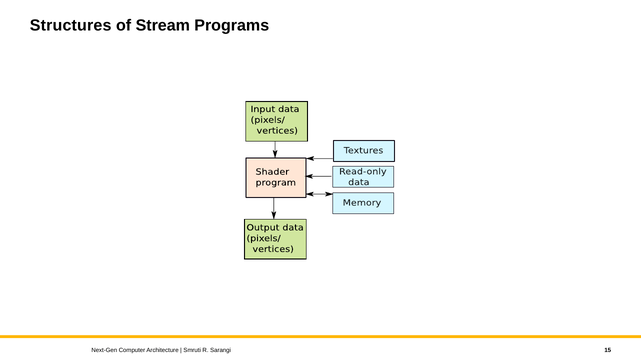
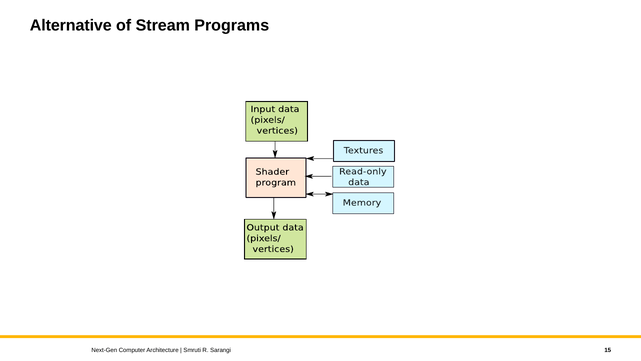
Structures: Structures -> Alternative
